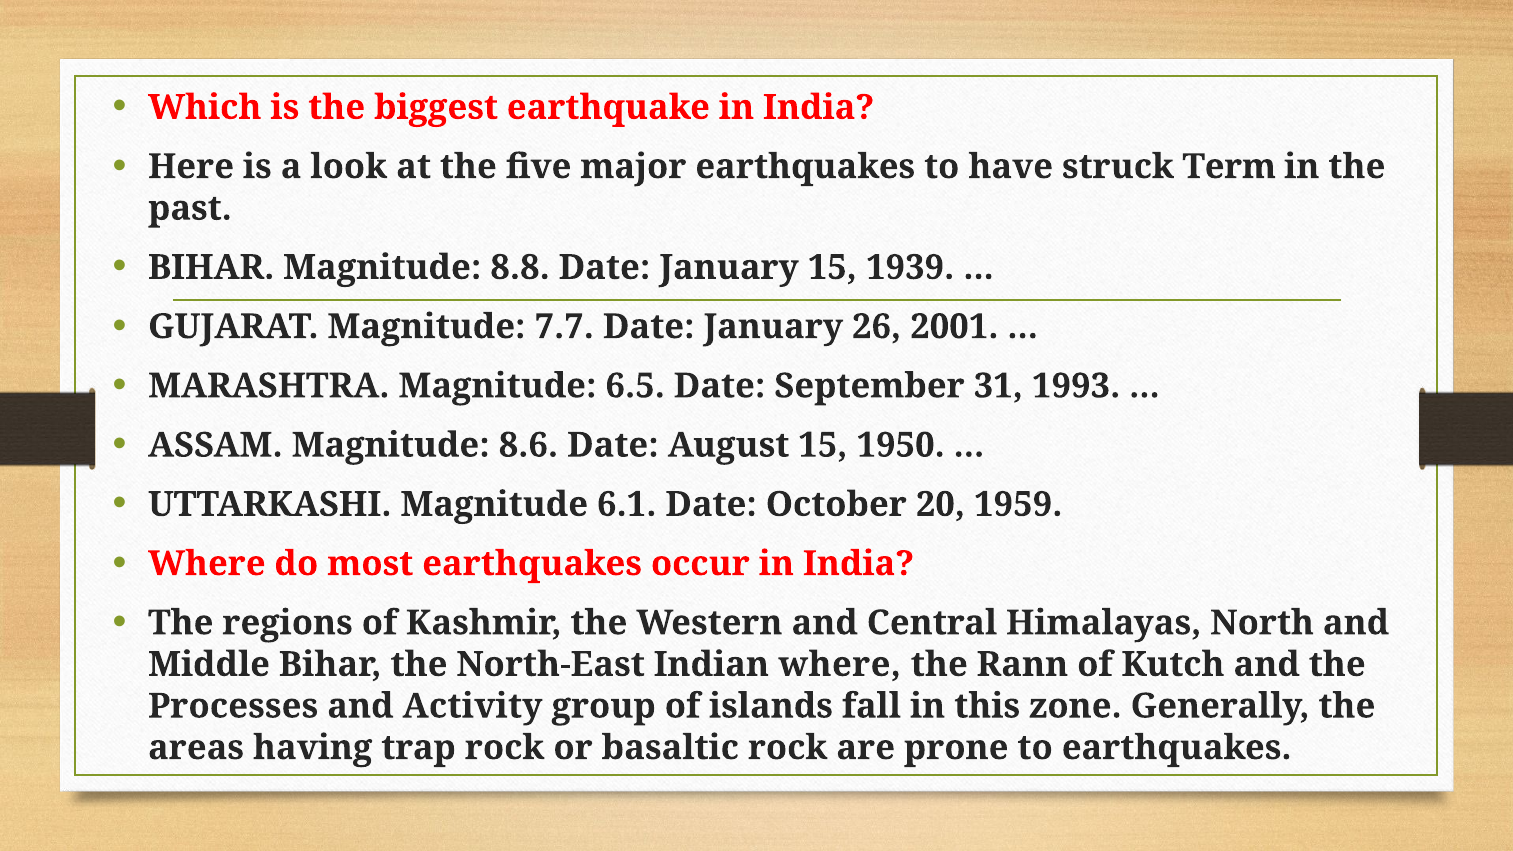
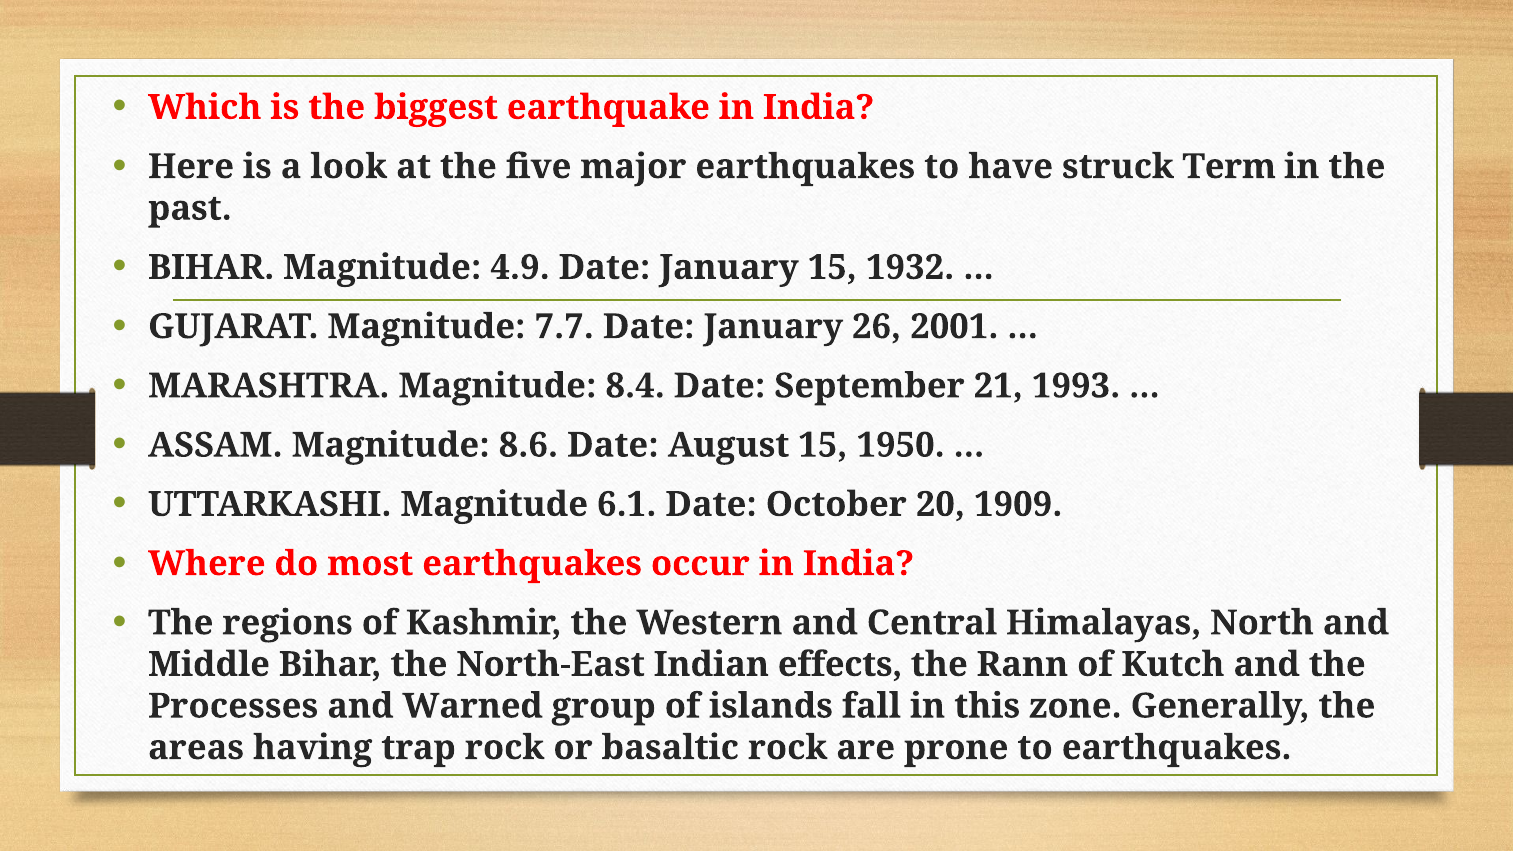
8.8: 8.8 -> 4.9
1939: 1939 -> 1932
6.5: 6.5 -> 8.4
31: 31 -> 21
1959: 1959 -> 1909
Indian where: where -> effects
Activity: Activity -> Warned
